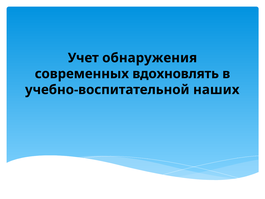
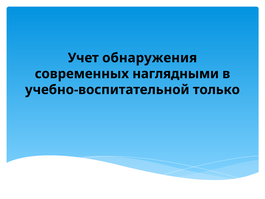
вдохновлять: вдохновлять -> наглядными
наших: наших -> только
